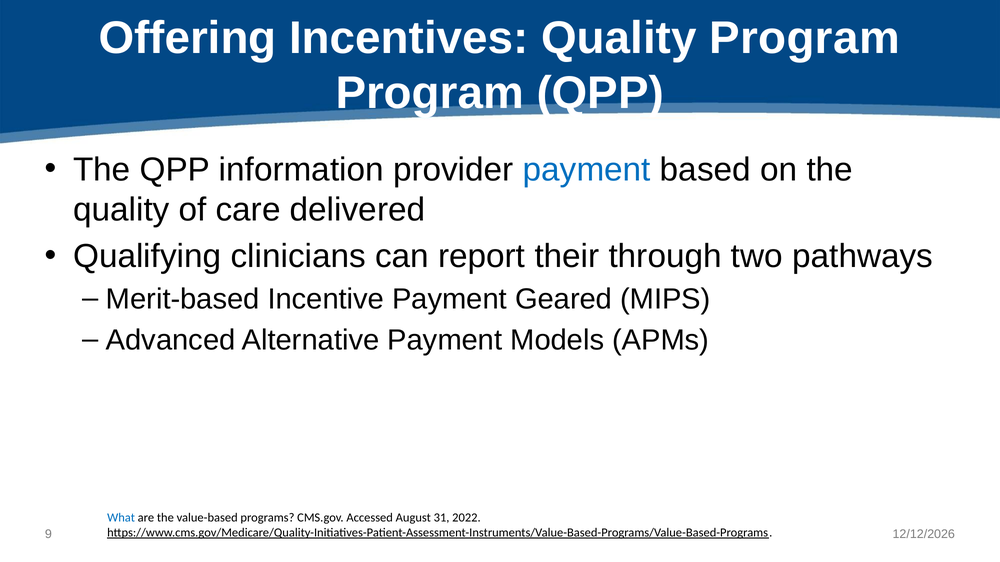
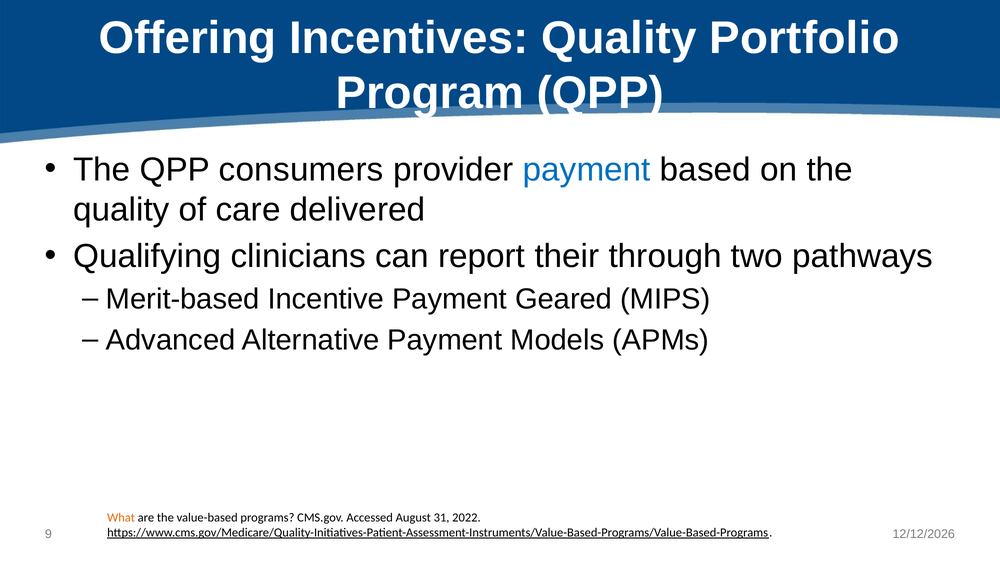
Quality Program: Program -> Portfolio
information: information -> consumers
What colour: blue -> orange
